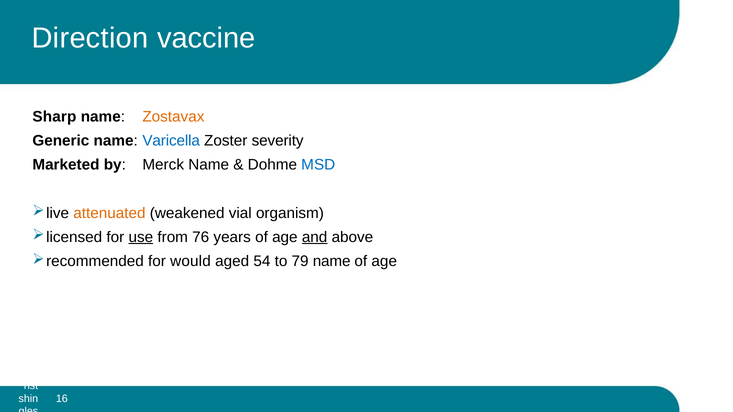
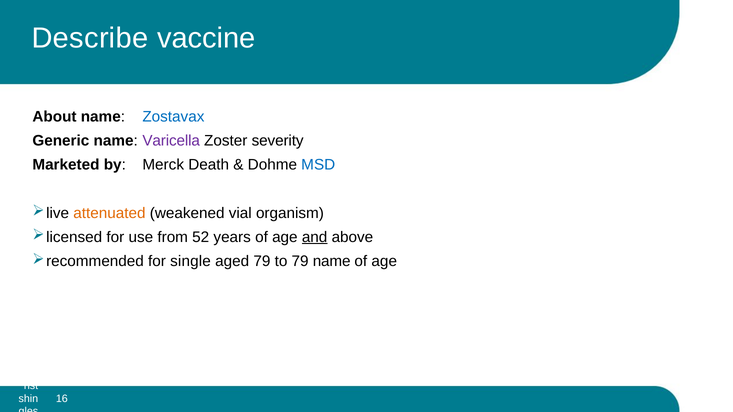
Direction: Direction -> Describe
Sharp: Sharp -> About
Zostavax colour: orange -> blue
Varicella colour: blue -> purple
Merck Name: Name -> Death
use underline: present -> none
76: 76 -> 52
would: would -> single
aged 54: 54 -> 79
